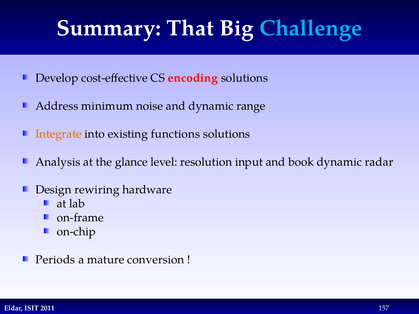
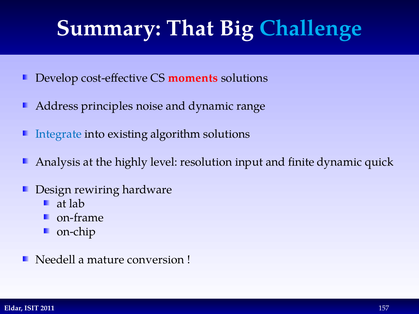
encoding: encoding -> moments
minimum: minimum -> principles
Integrate colour: orange -> blue
functions: functions -> algorithm
glance: glance -> highly
book: book -> finite
radar: radar -> quick
Periods: Periods -> Needell
